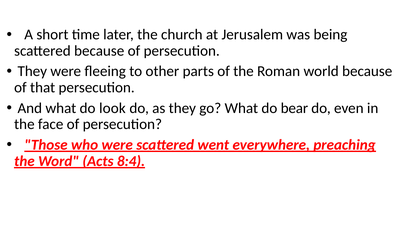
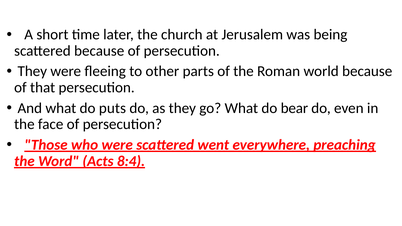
look: look -> puts
